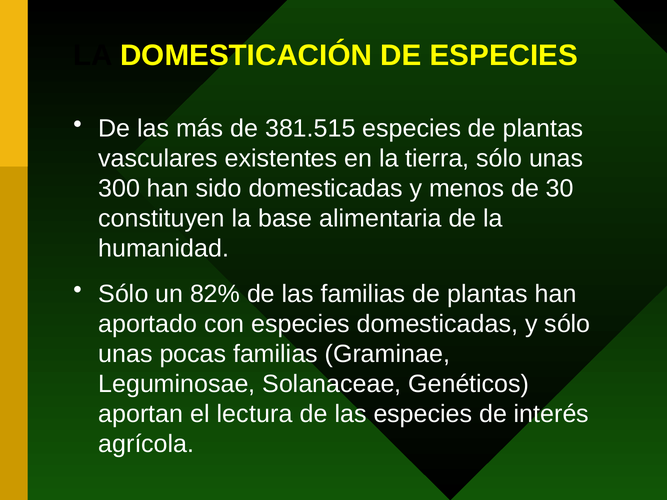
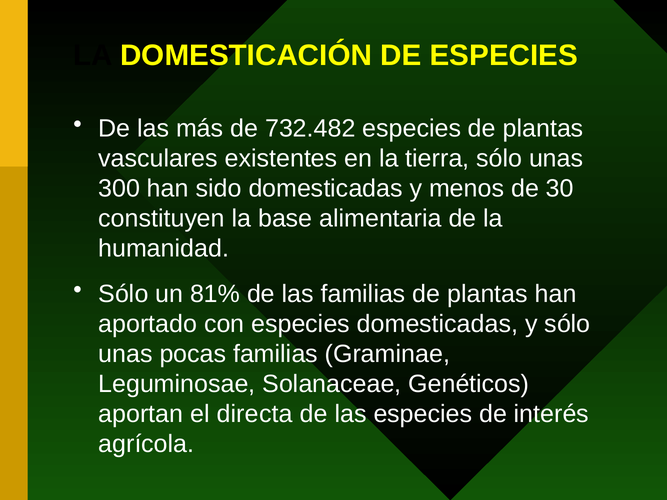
381.515: 381.515 -> 732.482
82%: 82% -> 81%
lectura: lectura -> directa
